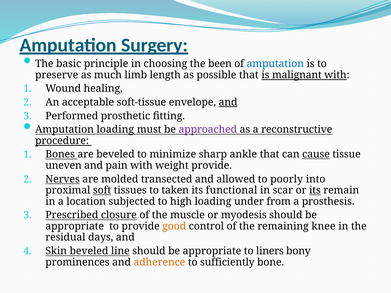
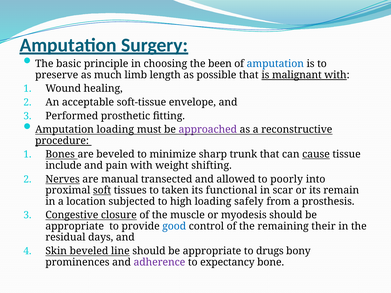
and at (228, 102) underline: present -> none
ankle: ankle -> trunk
uneven: uneven -> include
weight provide: provide -> shifting
molded: molded -> manual
its at (315, 190) underline: present -> none
under: under -> safely
Prescribed: Prescribed -> Congestive
good colour: orange -> blue
knee: knee -> their
liners: liners -> drugs
adherence colour: orange -> purple
sufficiently: sufficiently -> expectancy
